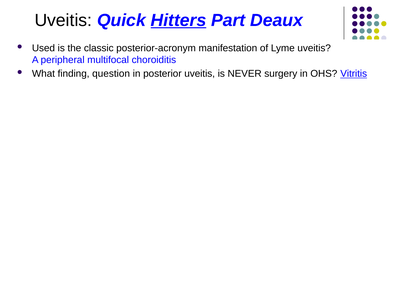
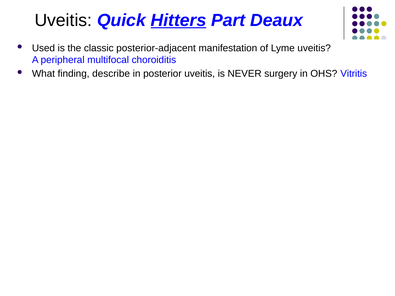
posterior-acronym: posterior-acronym -> posterior-adjacent
question: question -> describe
Vitritis underline: present -> none
